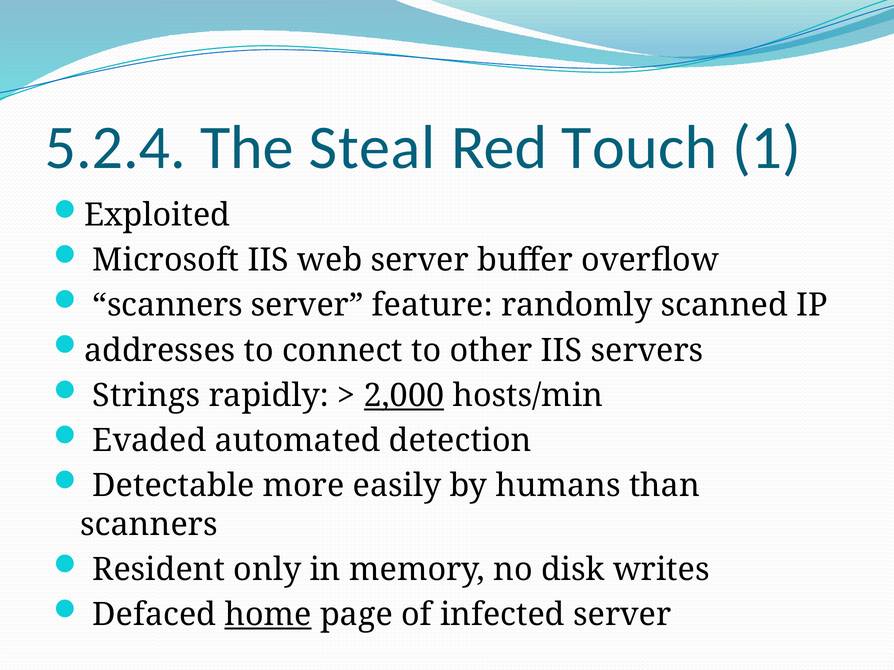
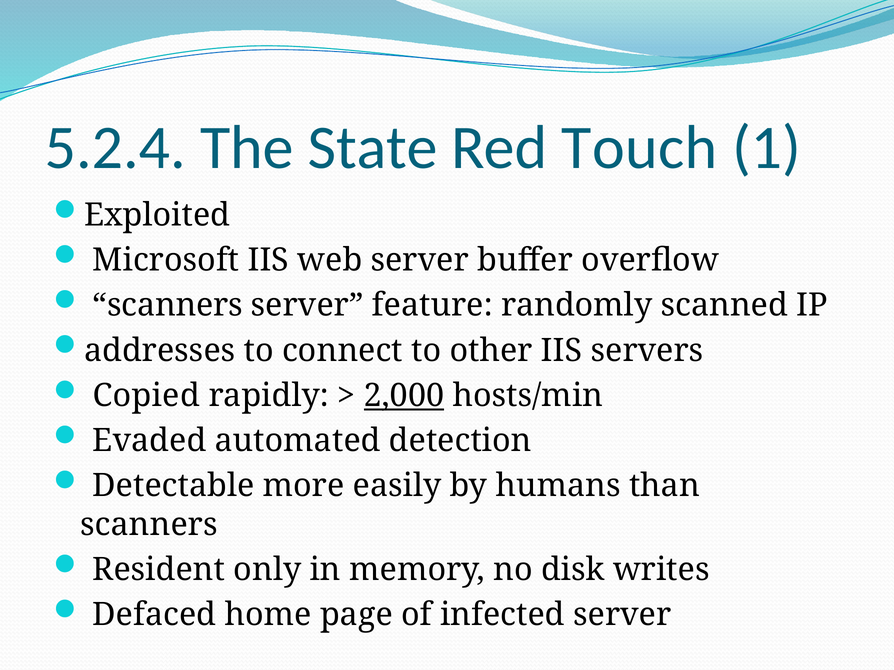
Steal: Steal -> State
Strings: Strings -> Copied
home underline: present -> none
